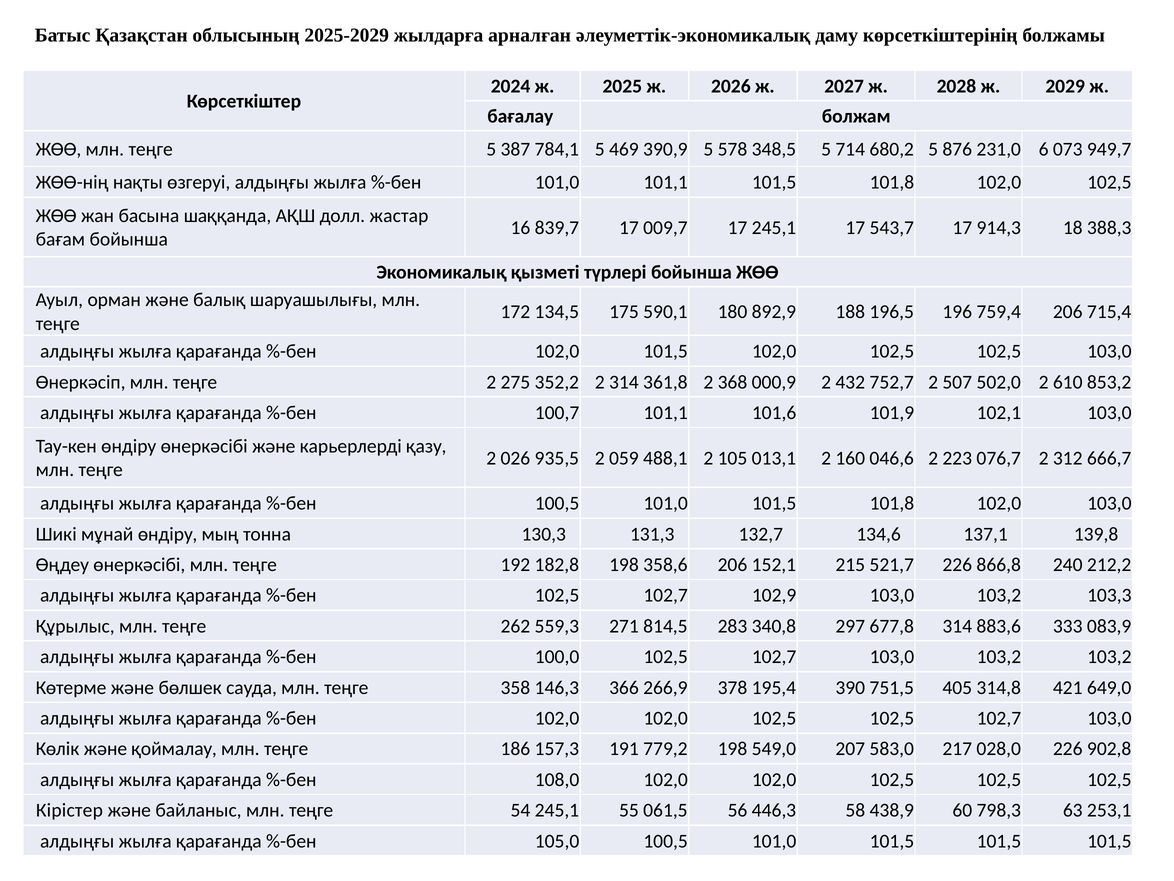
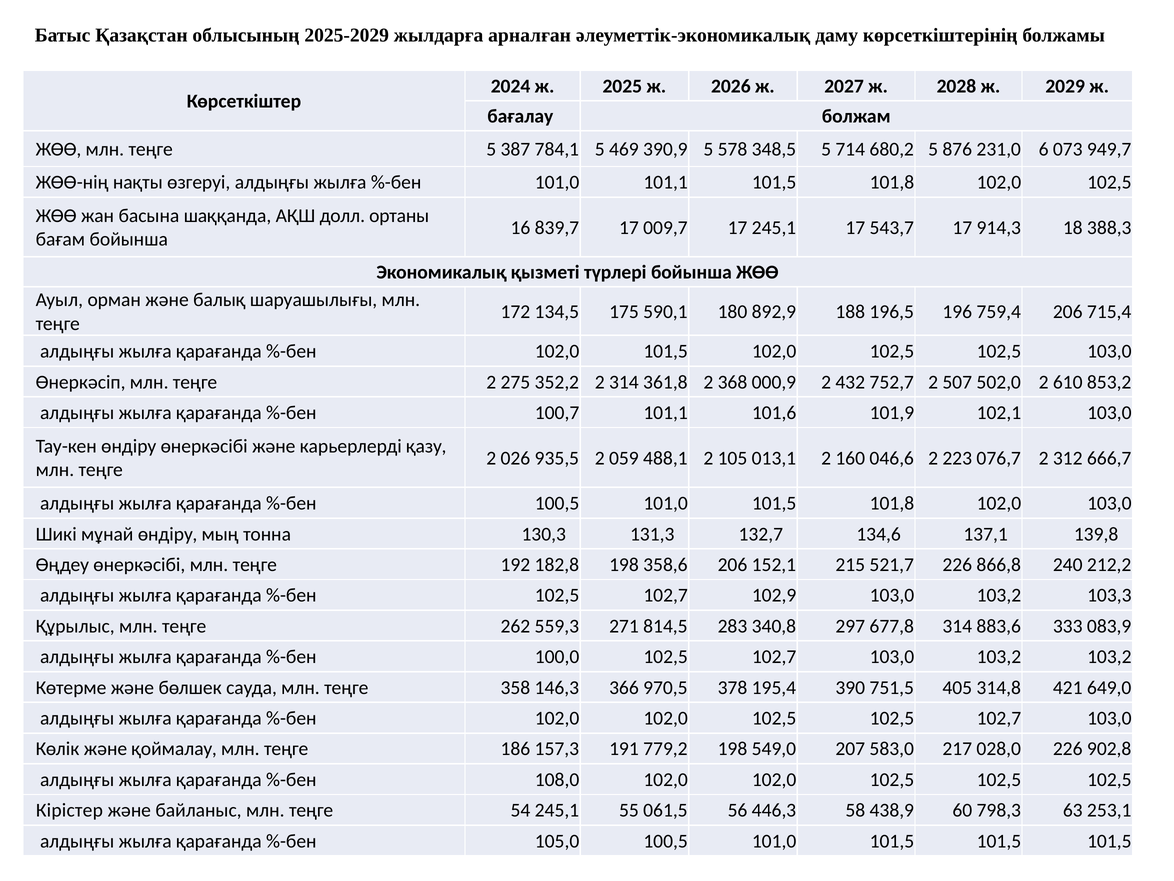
жастар: жастар -> ортаны
266,9: 266,9 -> 970,5
